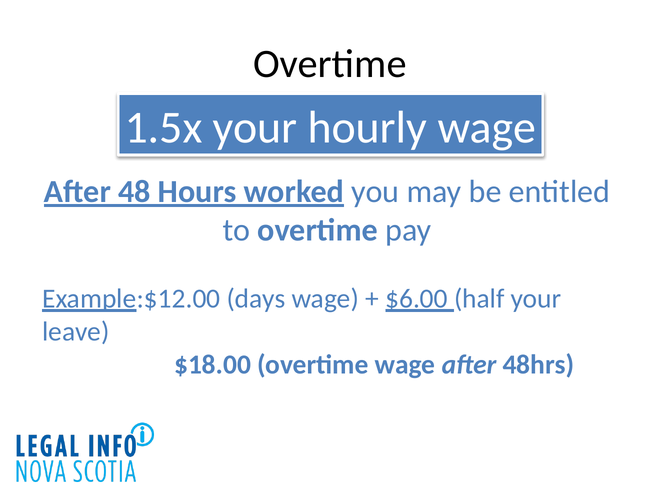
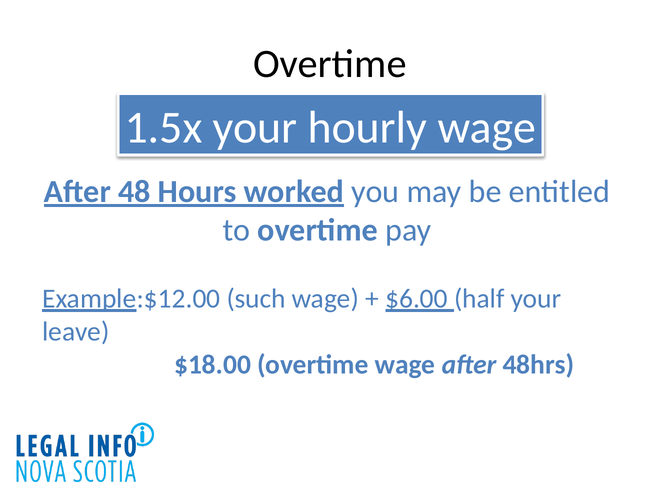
days: days -> such
